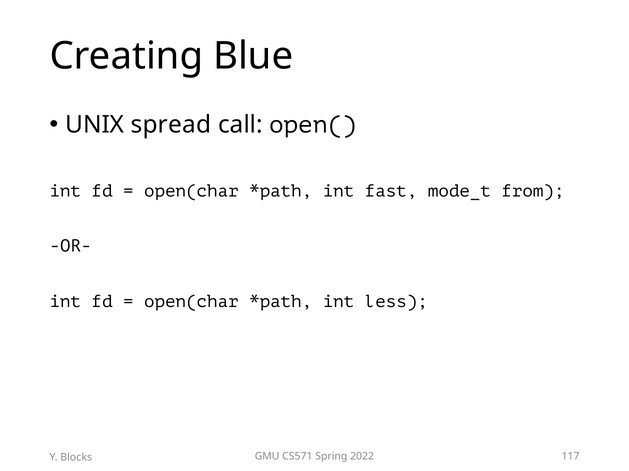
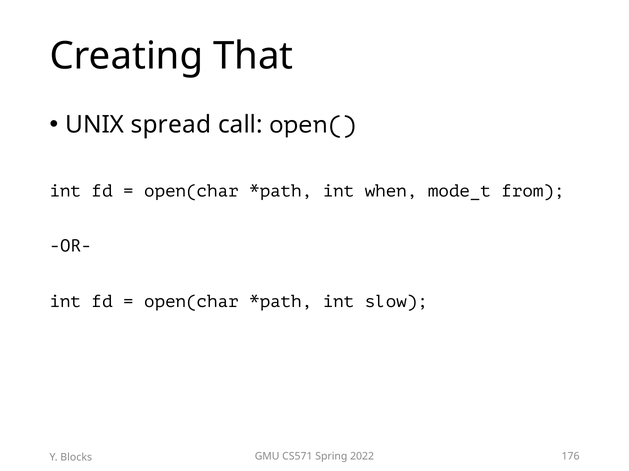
Blue: Blue -> That
fast: fast -> when
less: less -> slow
117: 117 -> 176
